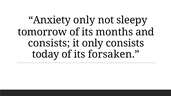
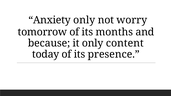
sleepy: sleepy -> worry
consists at (49, 43): consists -> because
only consists: consists -> content
forsaken: forsaken -> presence
